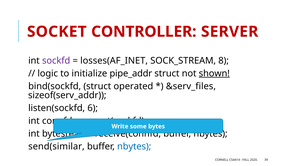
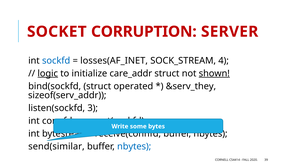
CONTROLLER: CONTROLLER -> CORRUPTION
sockfd colour: purple -> blue
8: 8 -> 4
logic underline: none -> present
pipe_addr: pipe_addr -> care_addr
&serv_files: &serv_files -> &serv_they
6: 6 -> 3
